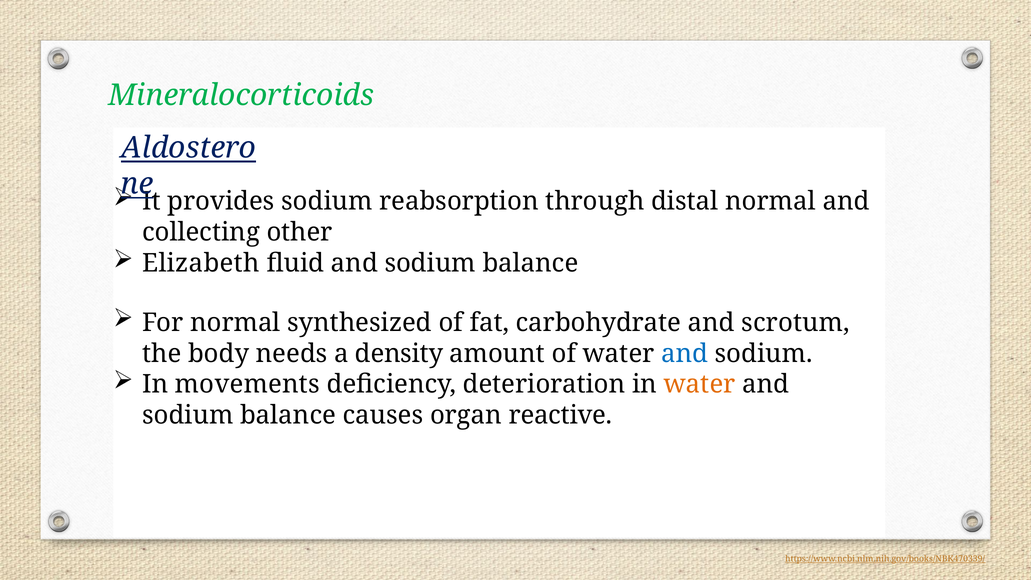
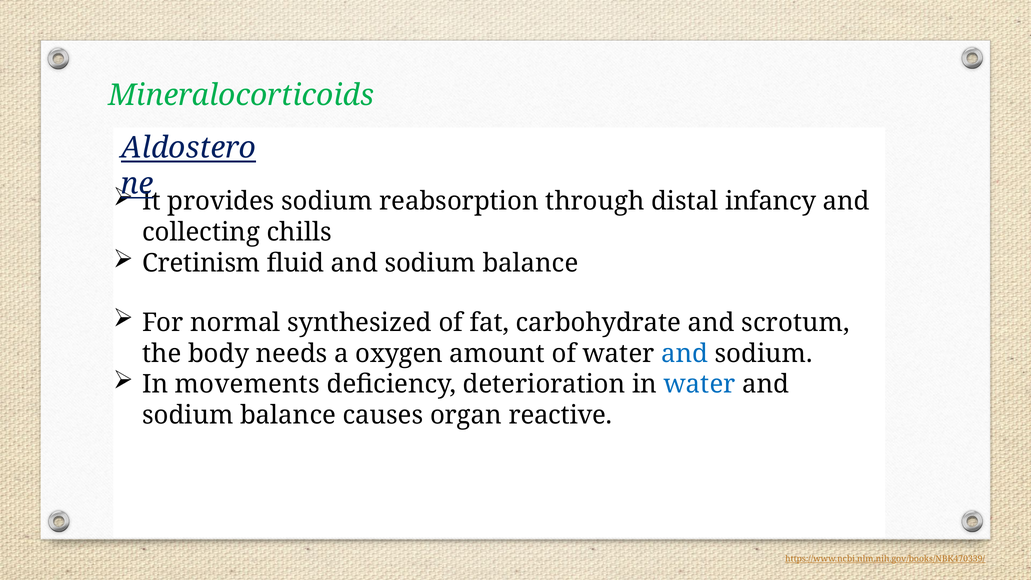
distal normal: normal -> infancy
other: other -> chills
Elizabeth: Elizabeth -> Cretinism
density: density -> oxygen
water at (700, 384) colour: orange -> blue
